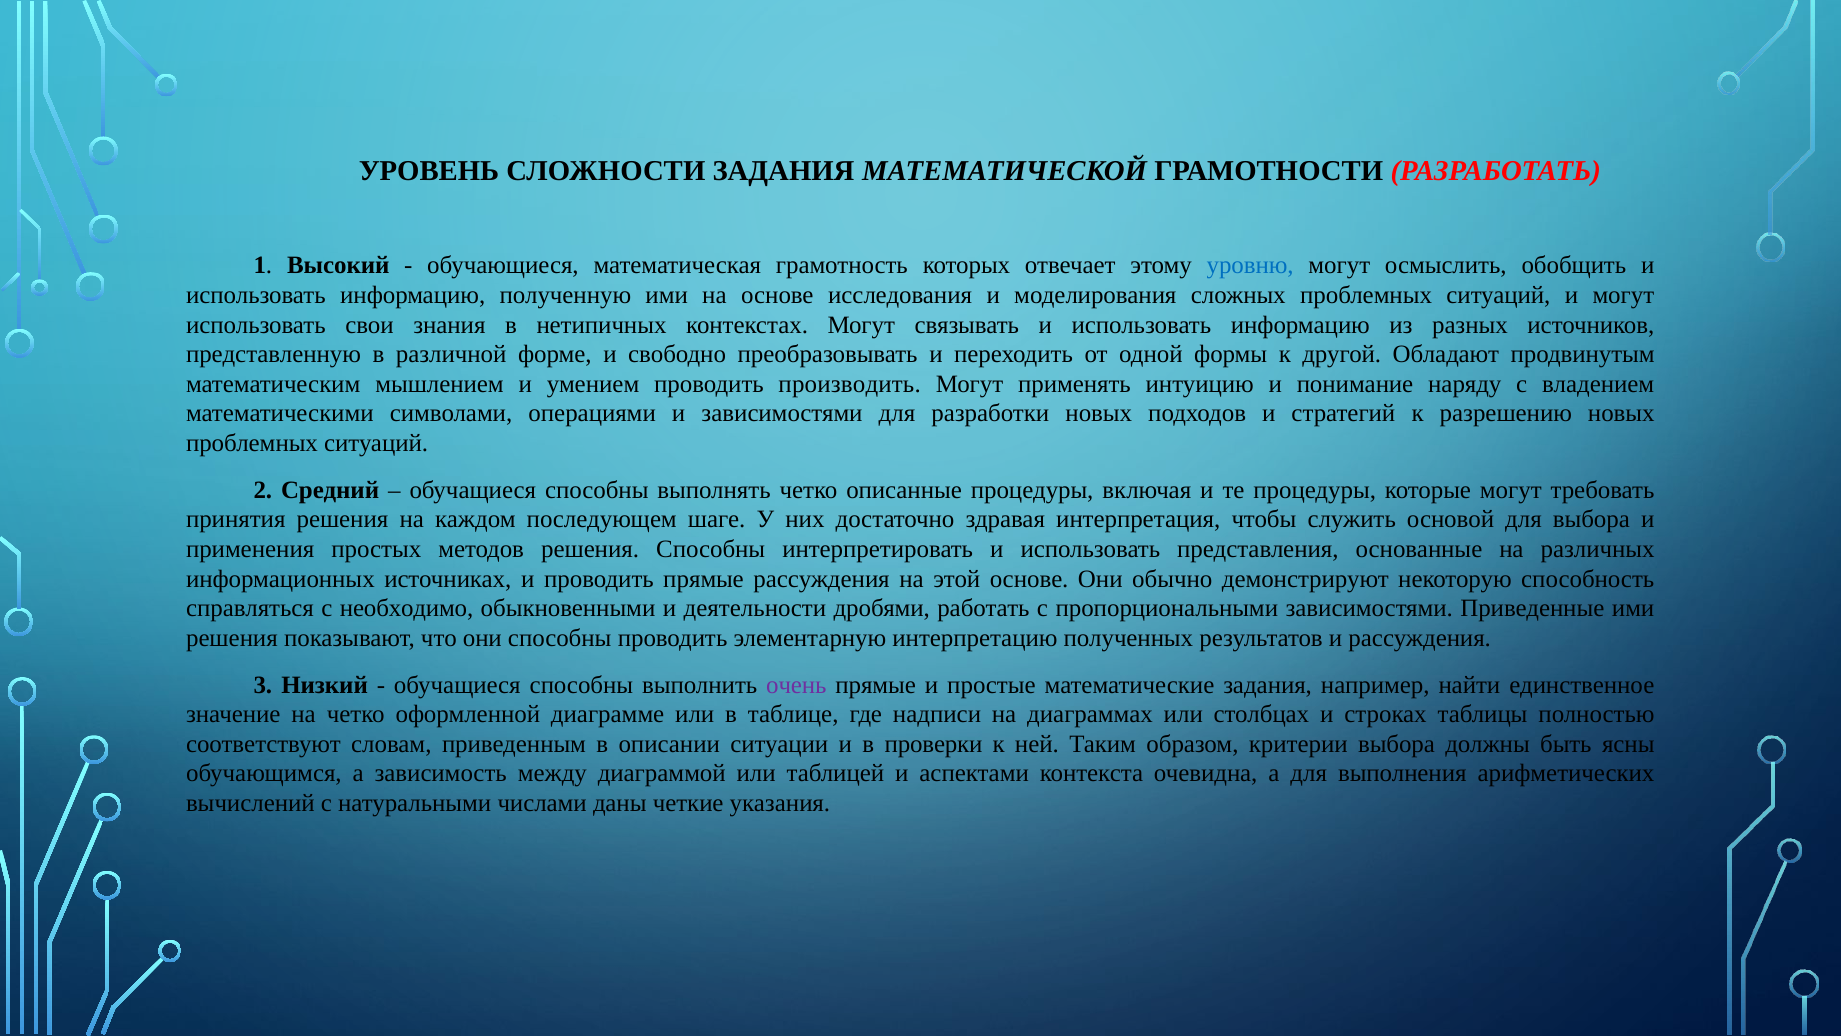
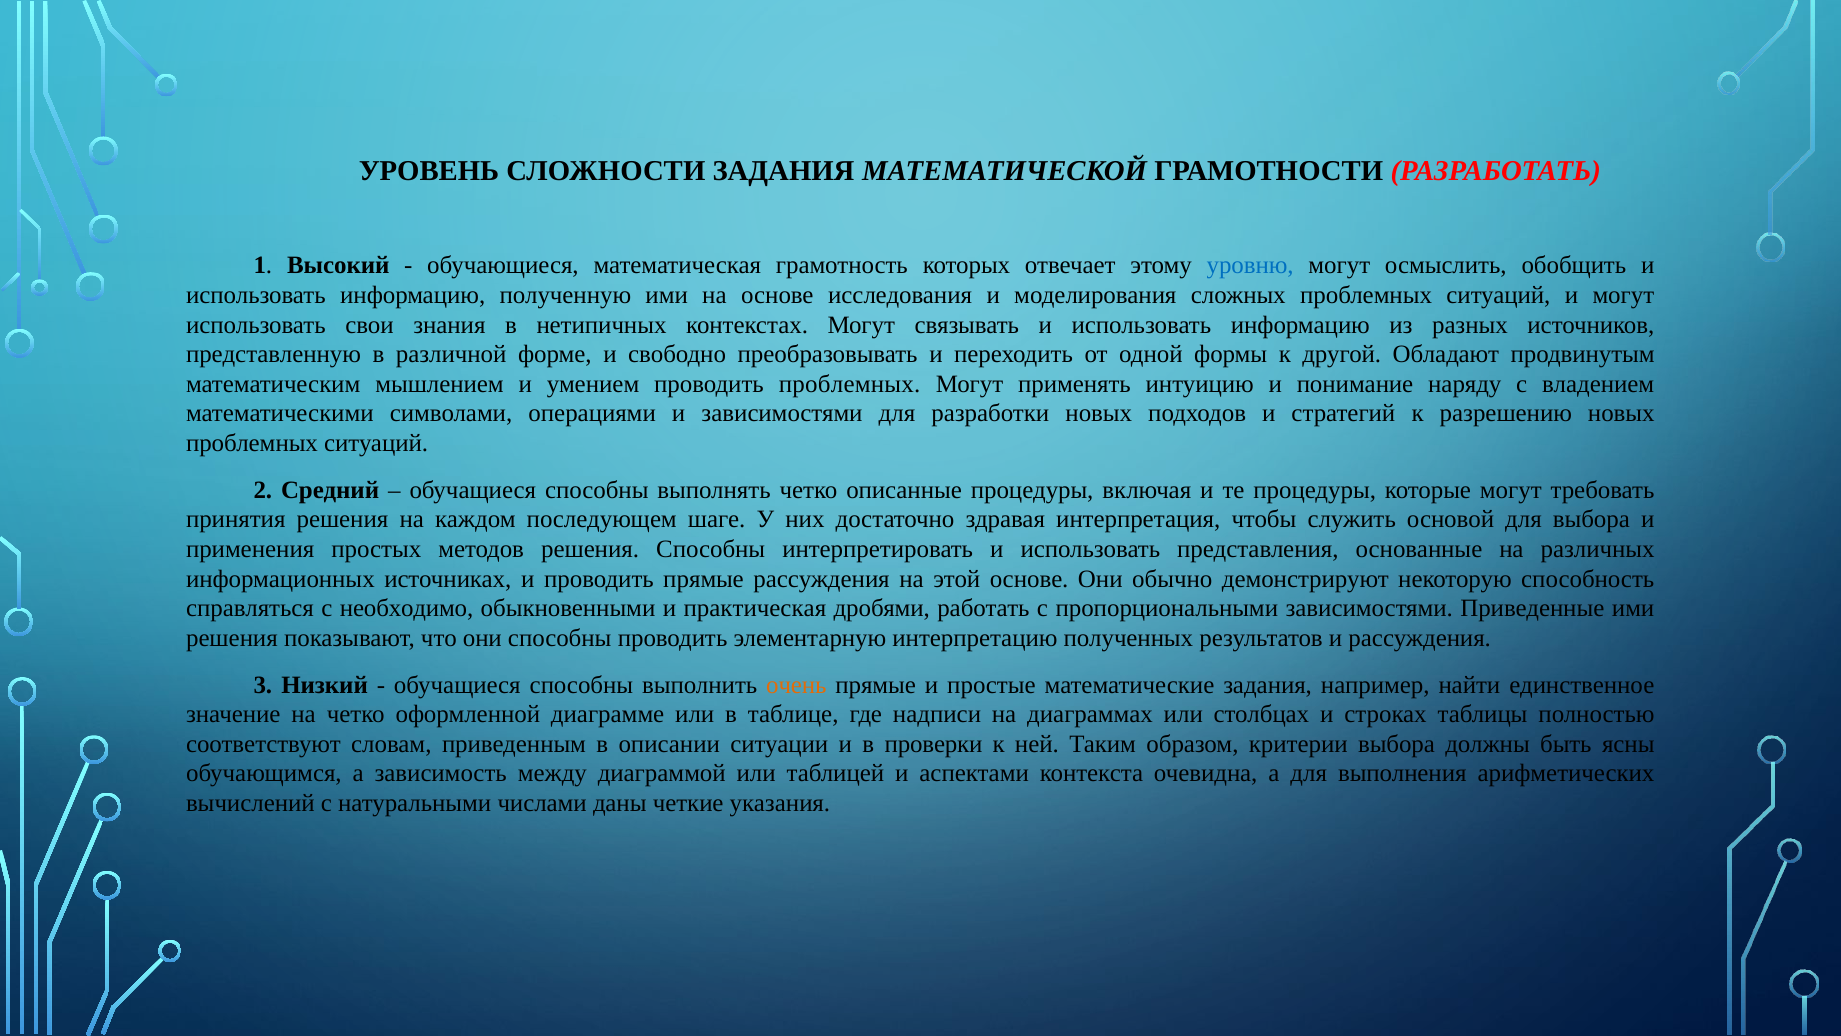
проводить производить: производить -> проблемных
деятельности: деятельности -> практическая
очень colour: purple -> orange
